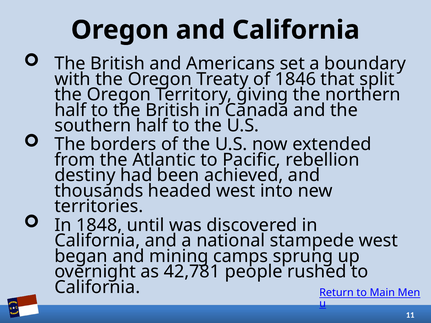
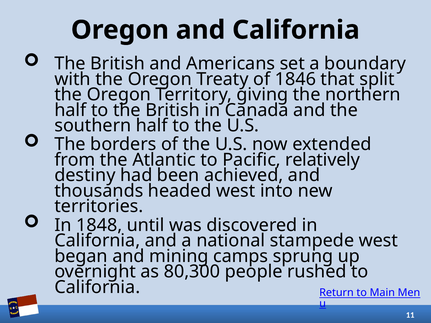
rebellion: rebellion -> relatively
42,781: 42,781 -> 80,300
